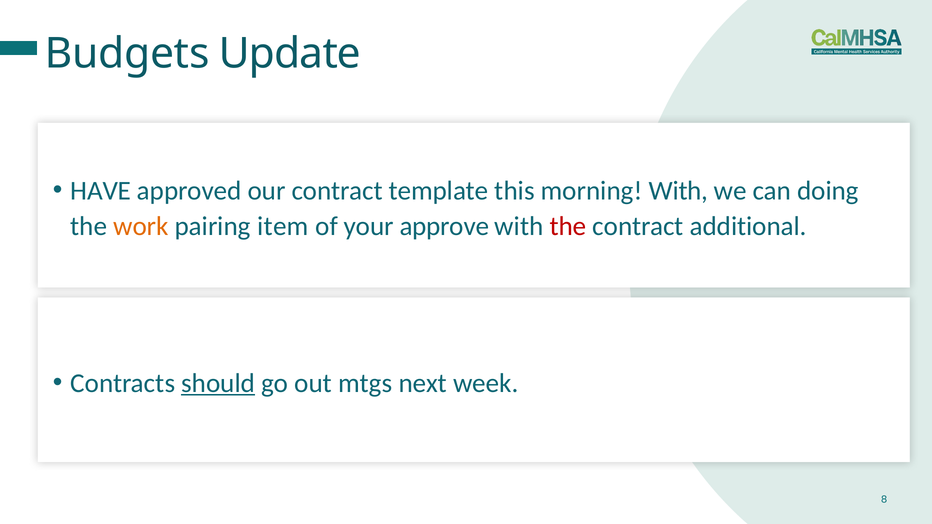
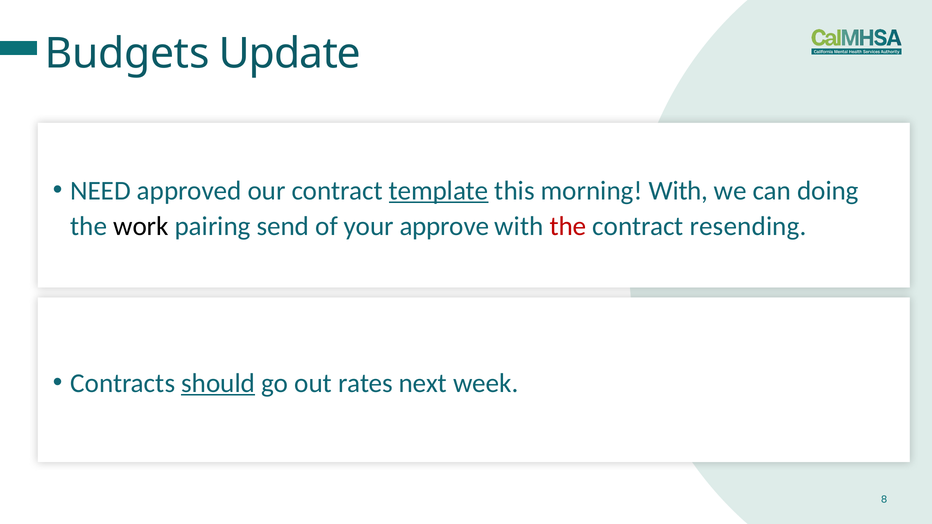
HAVE: HAVE -> NEED
template underline: none -> present
work colour: orange -> black
item: item -> send
additional: additional -> resending
mtgs: mtgs -> rates
